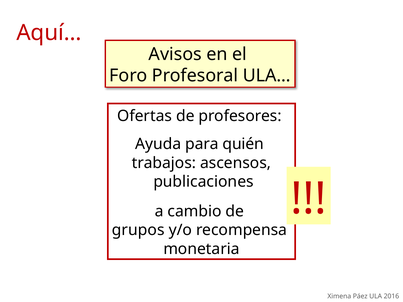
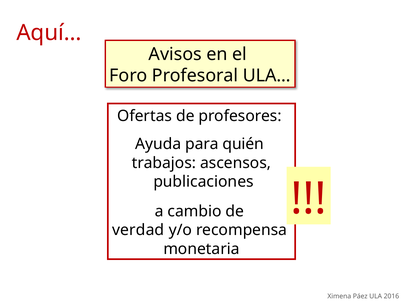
grupos: grupos -> verdad
